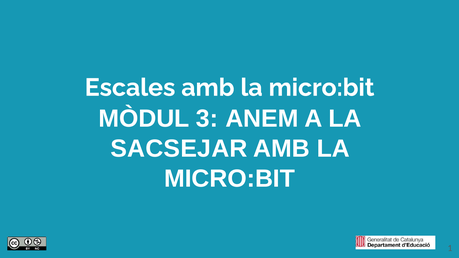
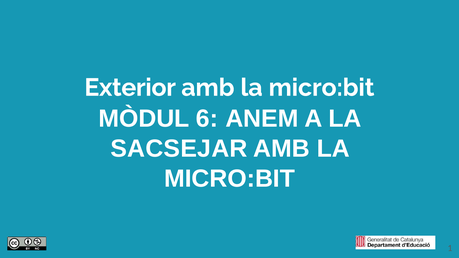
Escales: Escales -> Exterior
3: 3 -> 6
